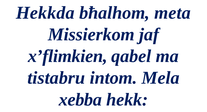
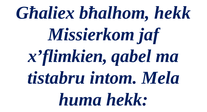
Hekkda: Hekkda -> Għaliex
bħalhom meta: meta -> hekk
xebba: xebba -> huma
